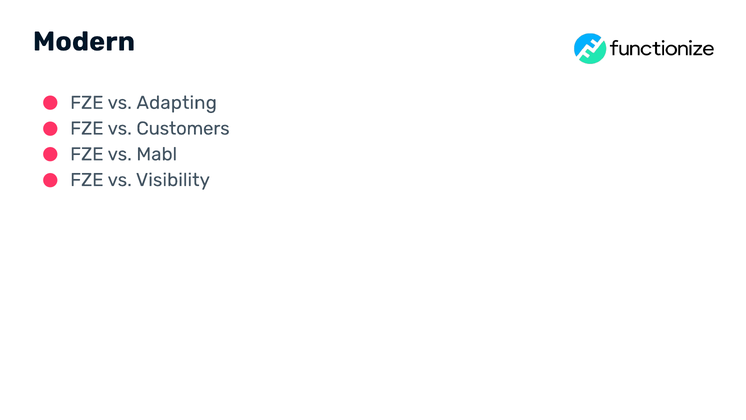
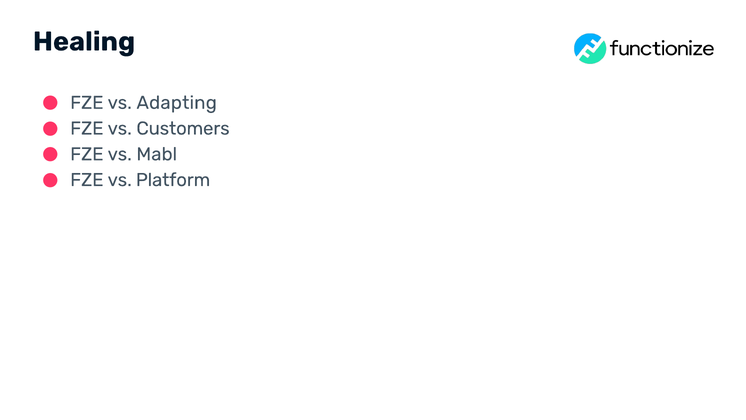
Modern: Modern -> Healing
Visibility: Visibility -> Platform
